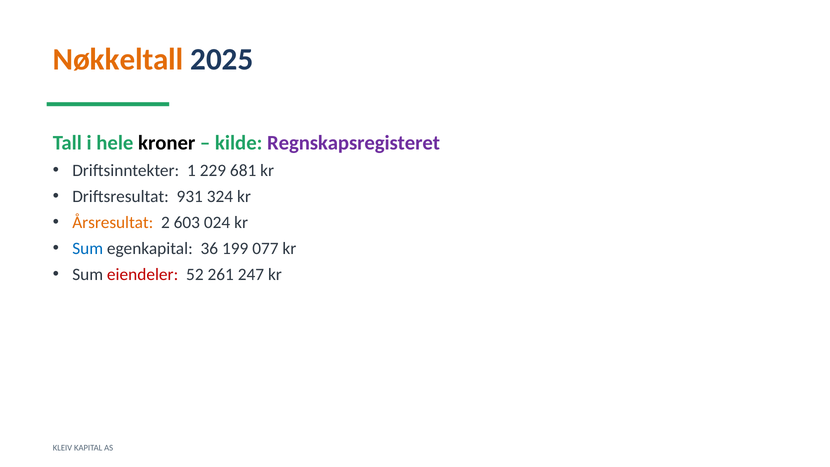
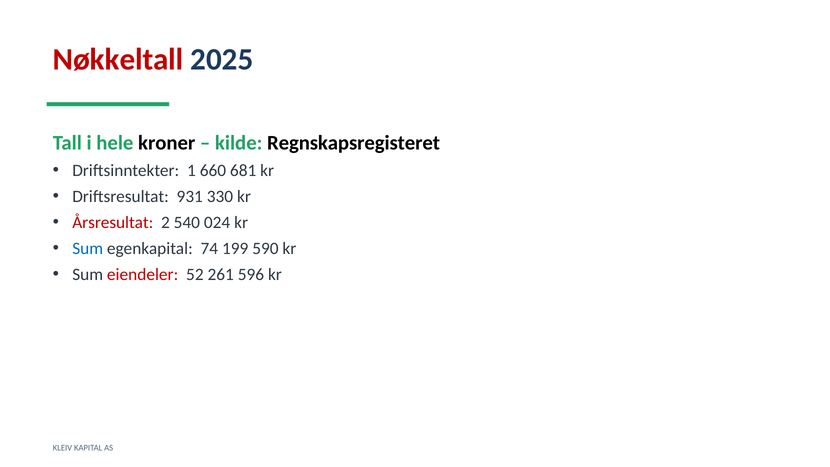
Nøkkeltall colour: orange -> red
Regnskapsregisteret colour: purple -> black
229: 229 -> 660
324: 324 -> 330
Årsresultat colour: orange -> red
603: 603 -> 540
36: 36 -> 74
077: 077 -> 590
247: 247 -> 596
